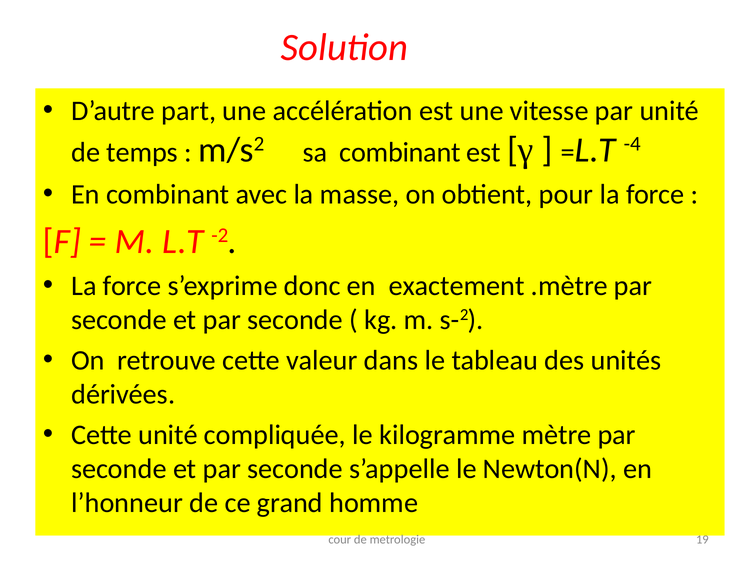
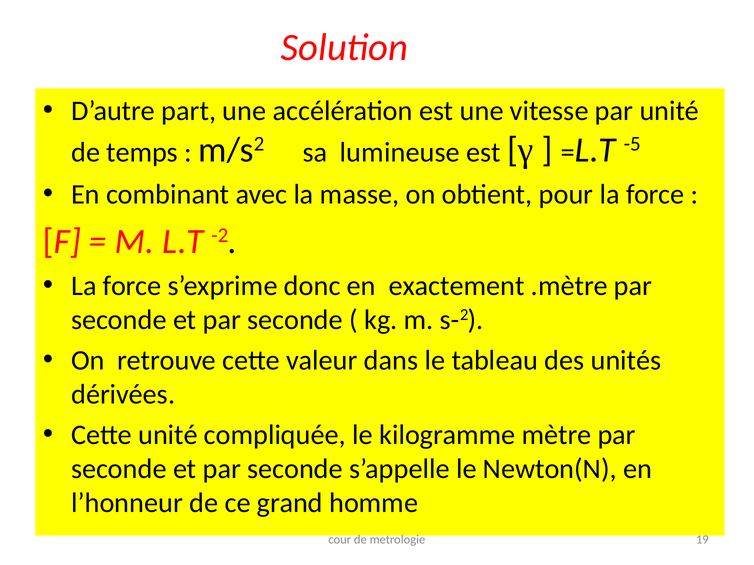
sa combinant: combinant -> lumineuse
-4: -4 -> -5
